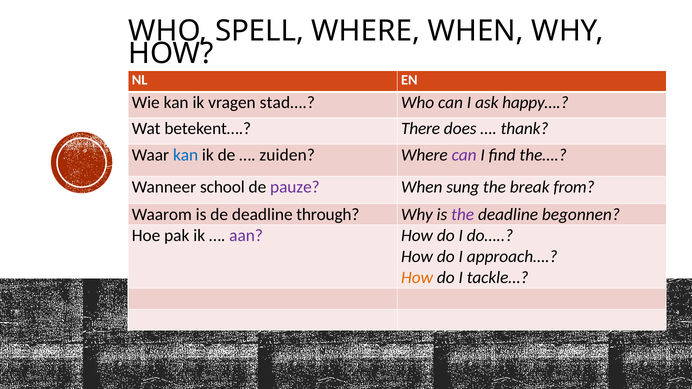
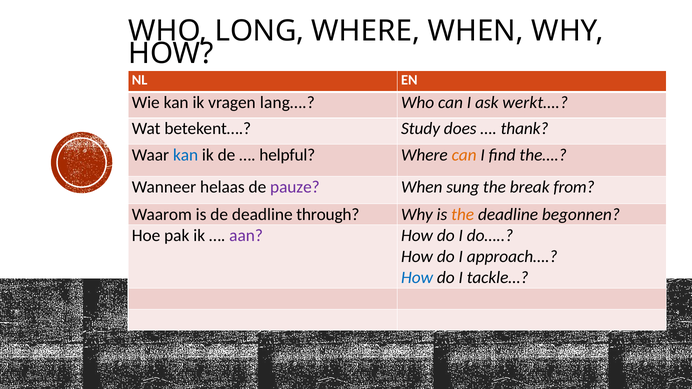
SPELL: SPELL -> LONG
stad…: stad… -> lang…
happy…: happy… -> werkt…
There: There -> Study
zuiden: zuiden -> helpful
can at (464, 155) colour: purple -> orange
school: school -> helaas
the at (463, 215) colour: purple -> orange
How at (417, 278) colour: orange -> blue
